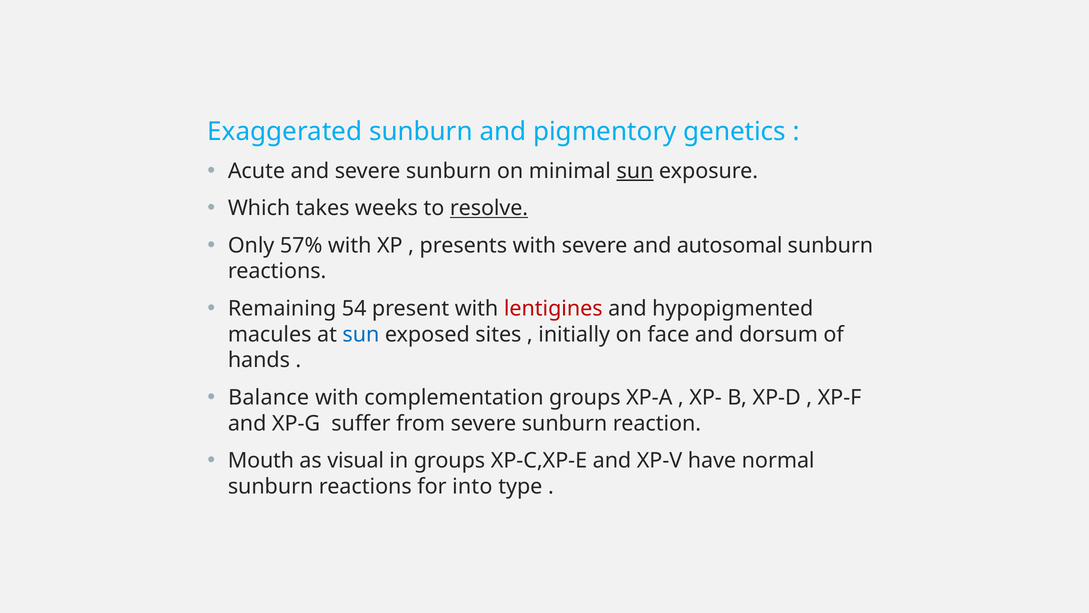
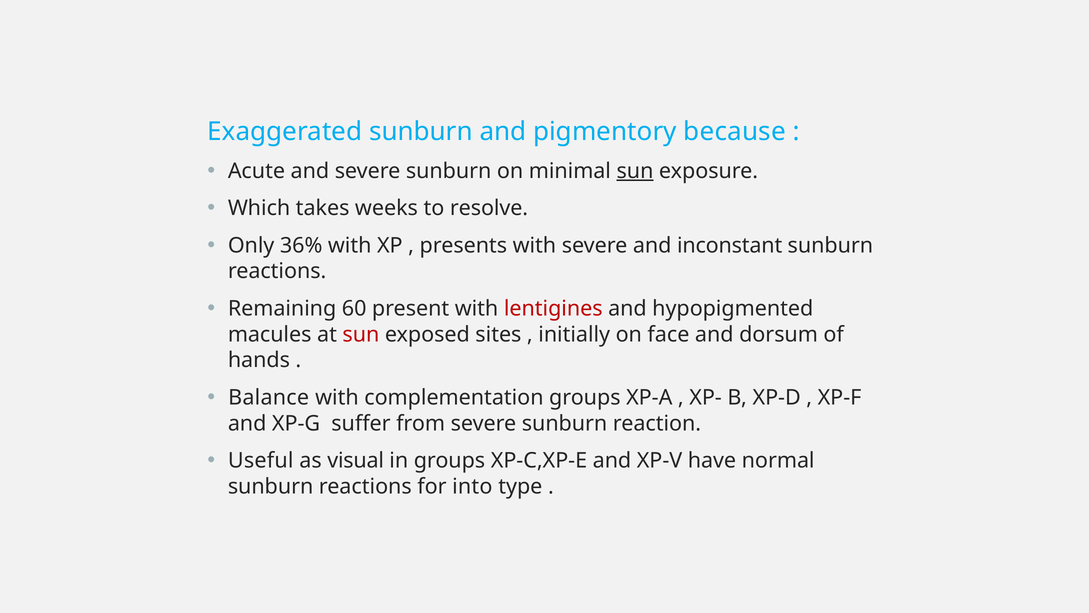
genetics: genetics -> because
resolve underline: present -> none
57%: 57% -> 36%
autosomal: autosomal -> inconstant
54: 54 -> 60
sun at (361, 334) colour: blue -> red
Mouth: Mouth -> Useful
